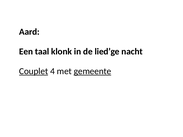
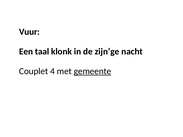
Aard: Aard -> Vuur
lied’ge: lied’ge -> zijn’ge
Couplet underline: present -> none
